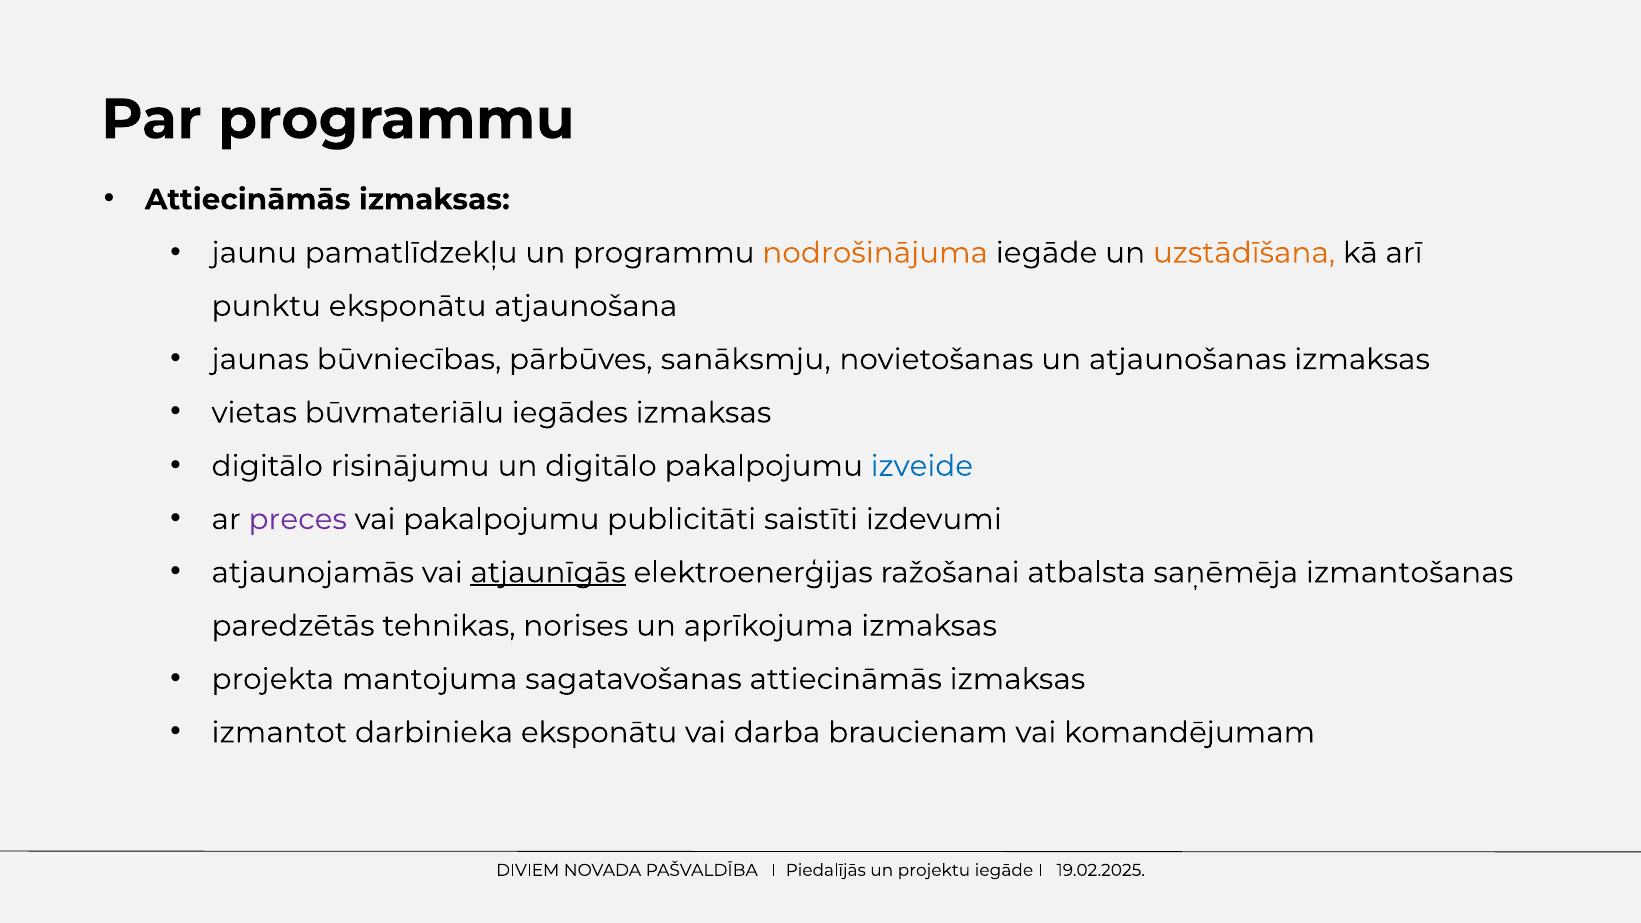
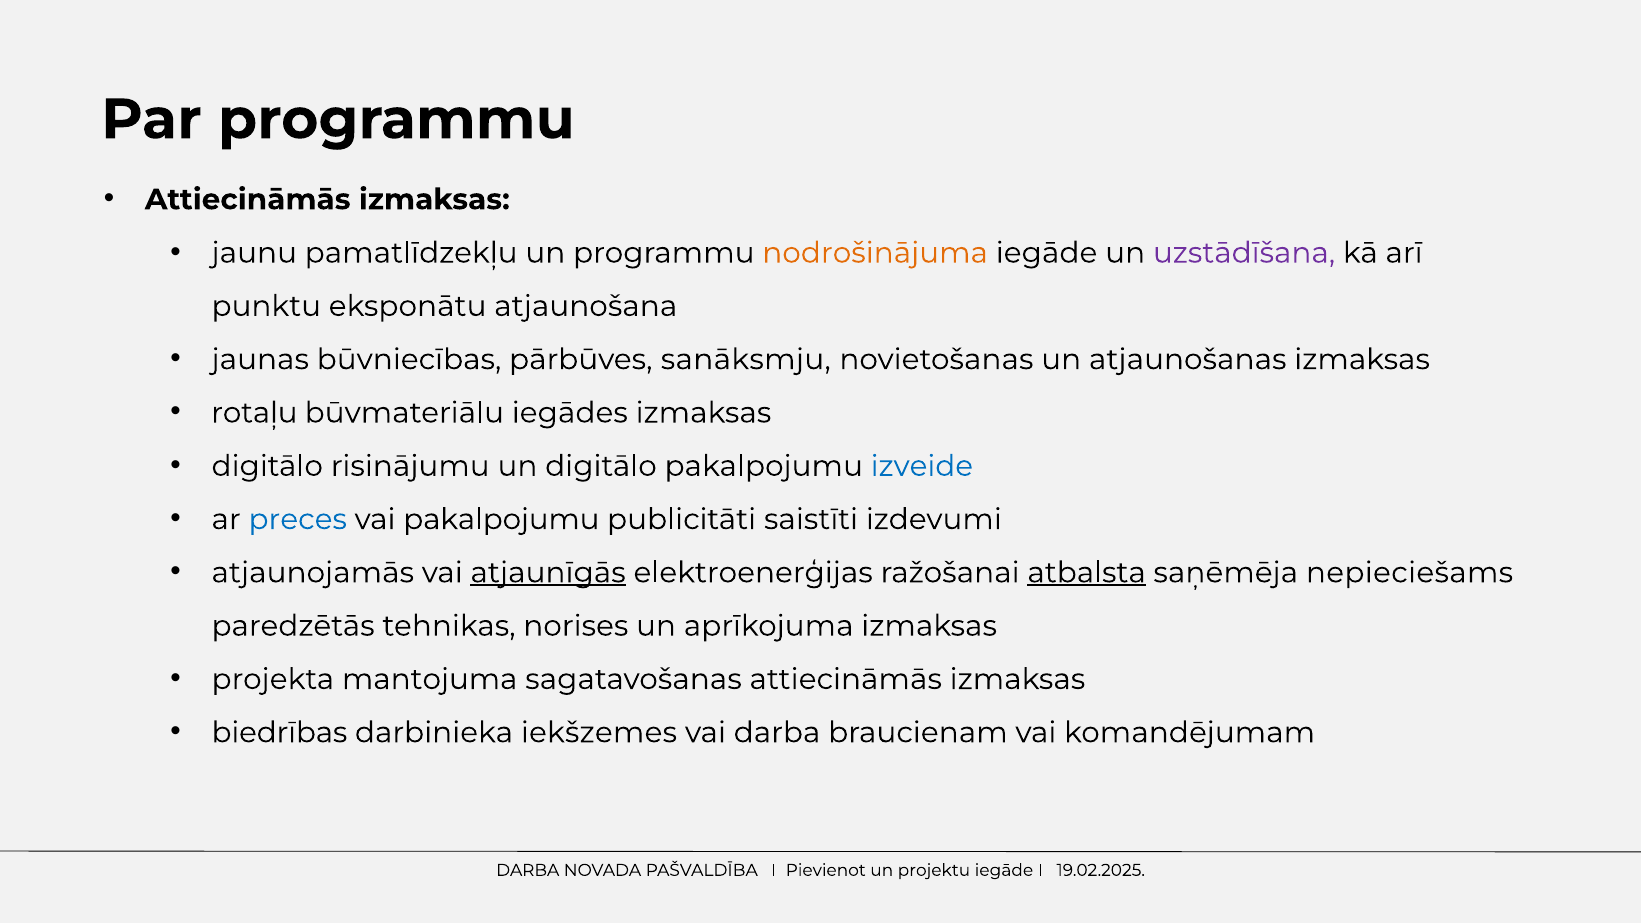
uzstādīšana colour: orange -> purple
vietas: vietas -> rotaļu
preces colour: purple -> blue
atbalsta underline: none -> present
izmantošanas: izmantošanas -> nepieciešams
izmantot: izmantot -> biedrības
darbinieka eksponātu: eksponātu -> iekšzemes
DIVIEM at (528, 870): DIVIEM -> DARBA
Piedalījās: Piedalījās -> Pievienot
